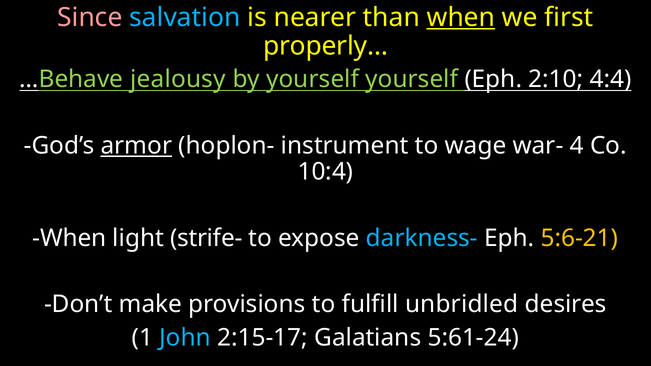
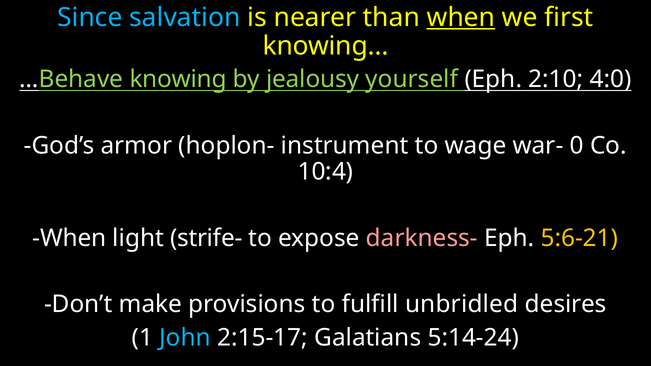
Since colour: pink -> light blue
properly…: properly… -> knowing…
jealousy: jealousy -> knowing
by yourself: yourself -> jealousy
4:4: 4:4 -> 4:0
armor underline: present -> none
4: 4 -> 0
darkness- colour: light blue -> pink
5:61-24: 5:61-24 -> 5:14-24
